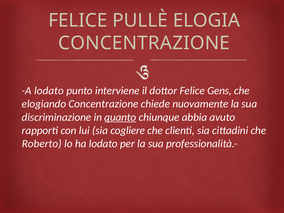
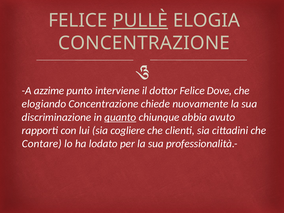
PULLÈ underline: none -> present
A lodato: lodato -> azzime
Gens: Gens -> Dove
Roberto: Roberto -> Contare
